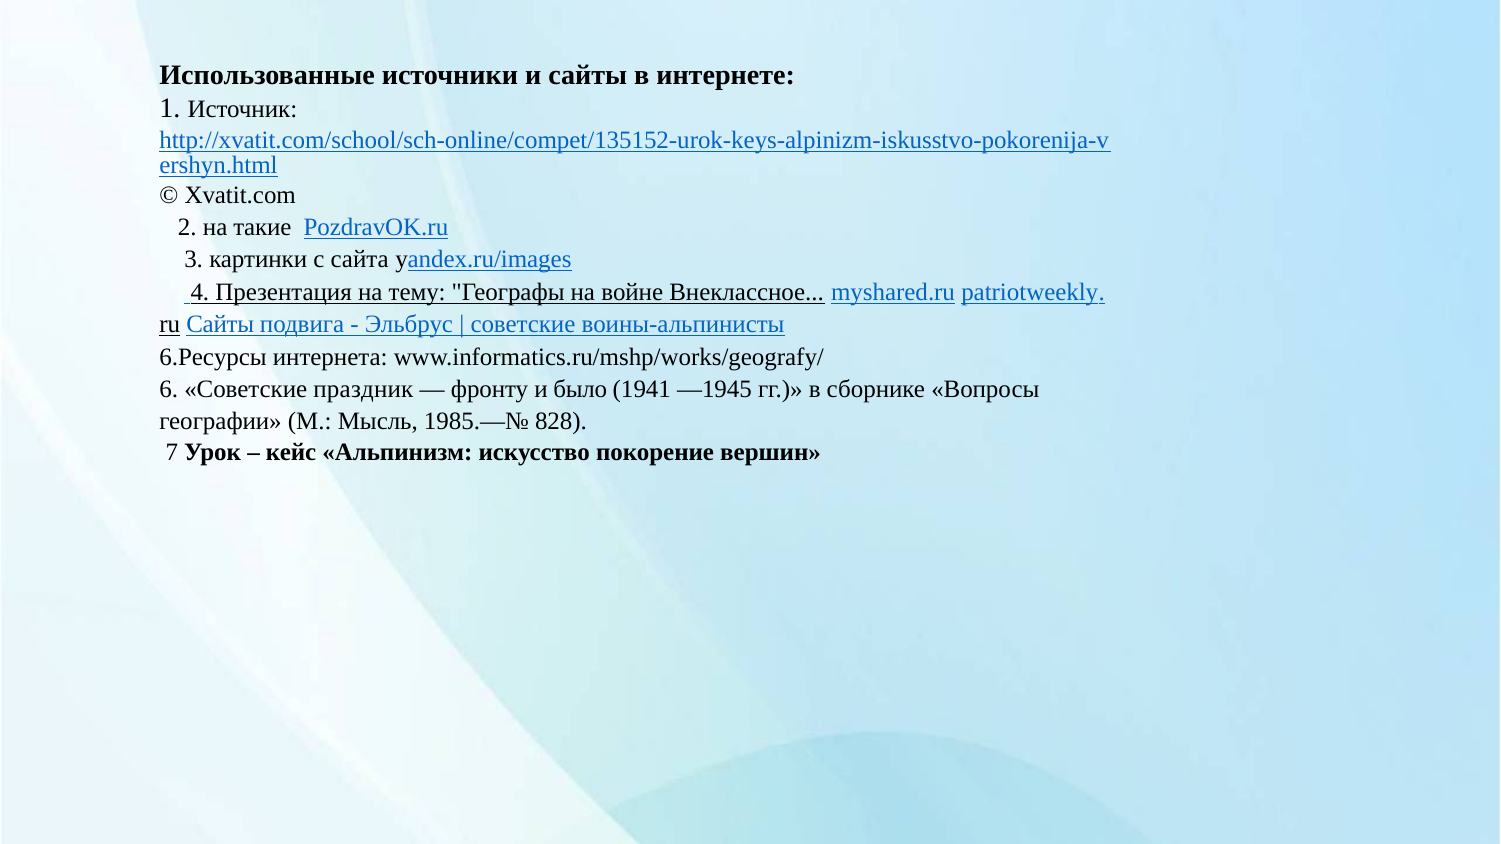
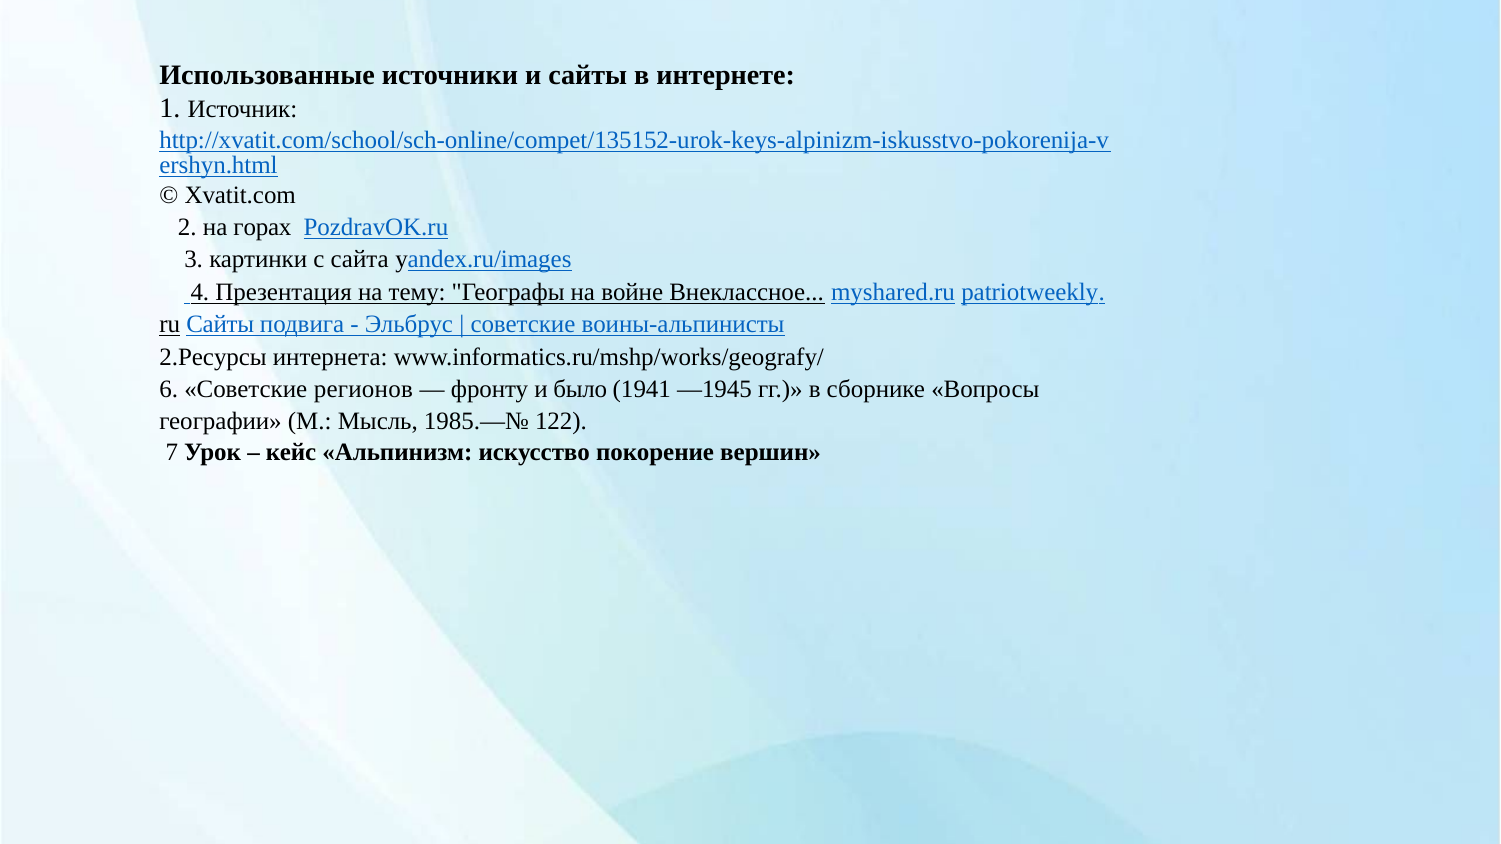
такие: такие -> горах
6.Ресурсы: 6.Ресурсы -> 2.Ресурсы
праздник: праздник -> регионов
828: 828 -> 122
